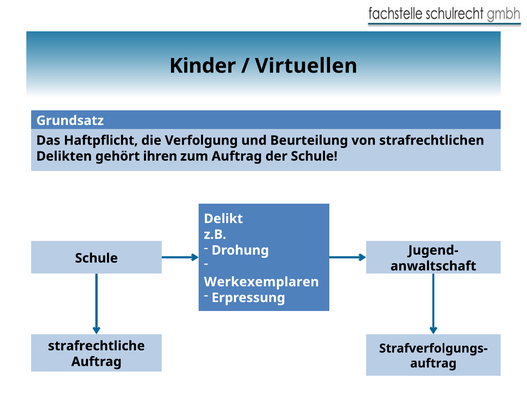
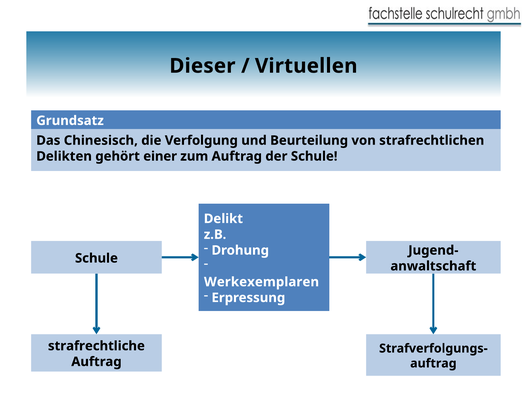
Kinder: Kinder -> Dieser
Haftpflicht: Haftpflicht -> Chinesisch
ihren: ihren -> einer
